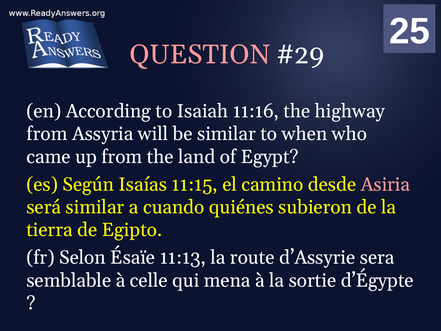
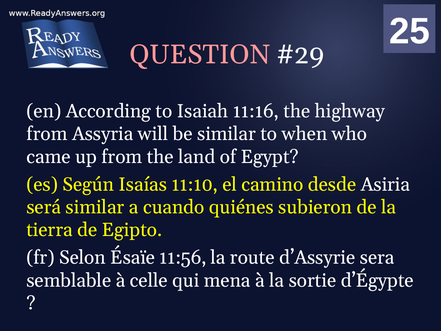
11:15: 11:15 -> 11:10
Asiria colour: pink -> white
11:13: 11:13 -> 11:56
